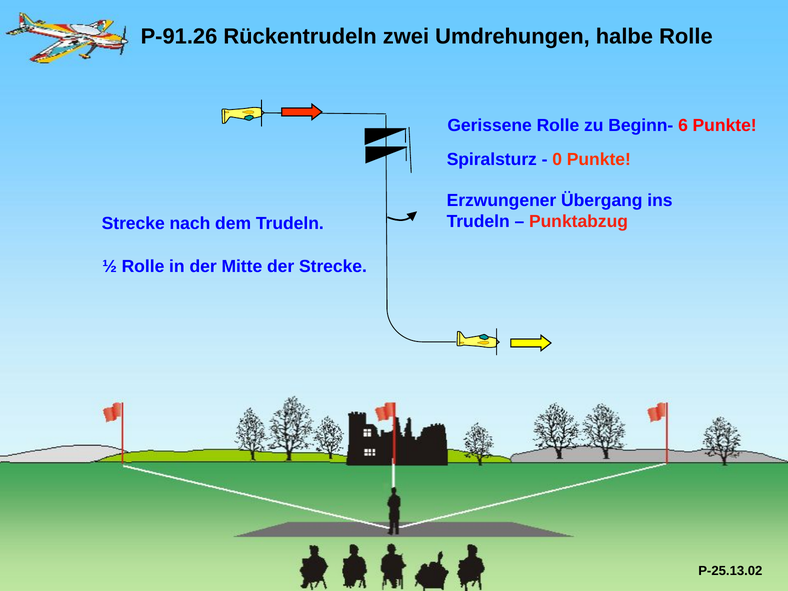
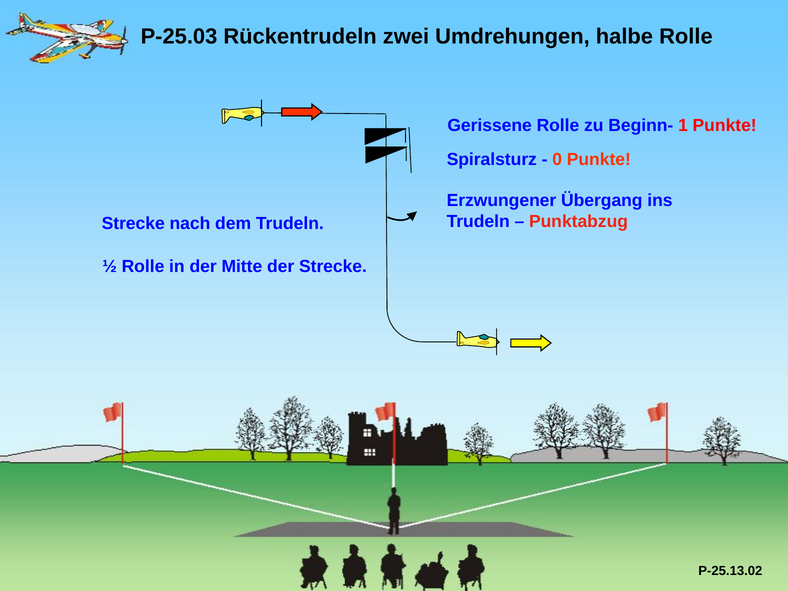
P-91.26: P-91.26 -> P-25.03
6: 6 -> 1
